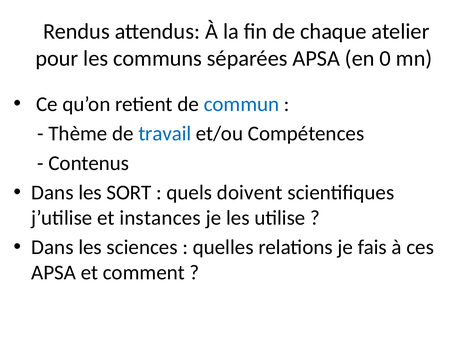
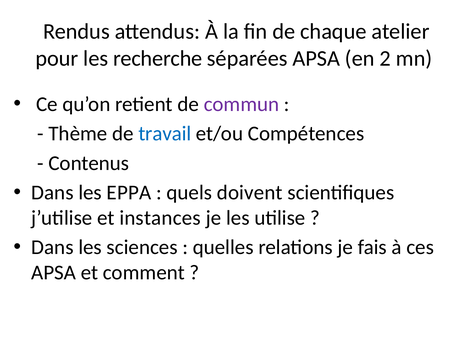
communs: communs -> recherche
0: 0 -> 2
commun colour: blue -> purple
SORT: SORT -> EPPA
